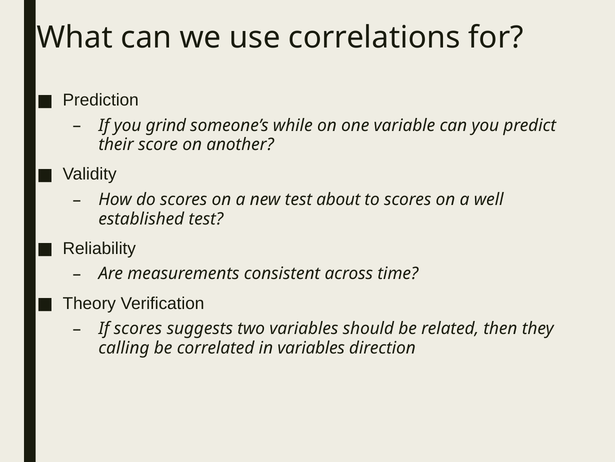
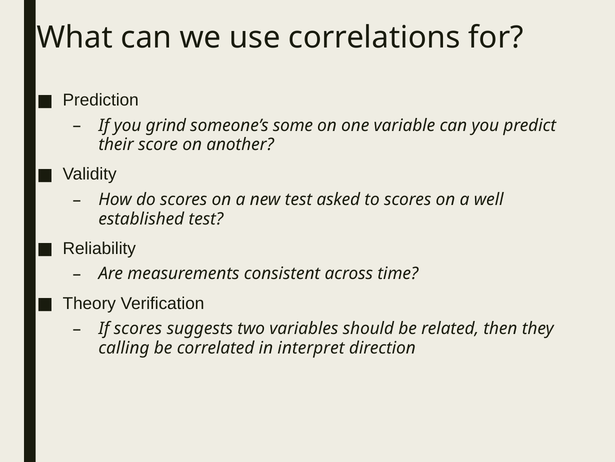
while: while -> some
about: about -> asked
in variables: variables -> interpret
